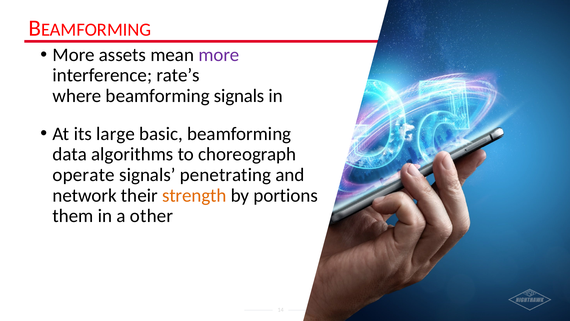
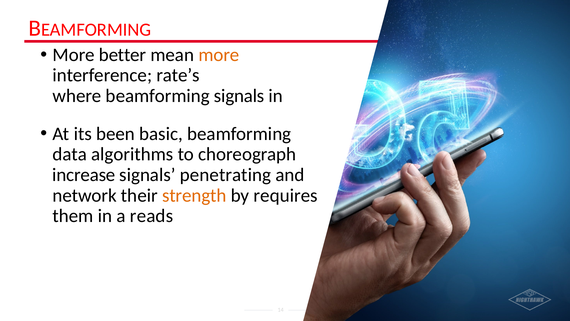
assets: assets -> better
more at (219, 55) colour: purple -> orange
large: large -> been
operate: operate -> increase
portions: portions -> requires
other: other -> reads
